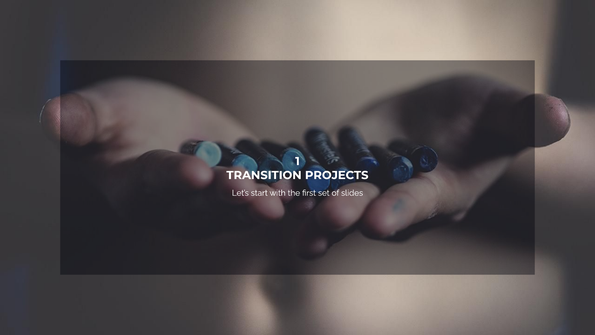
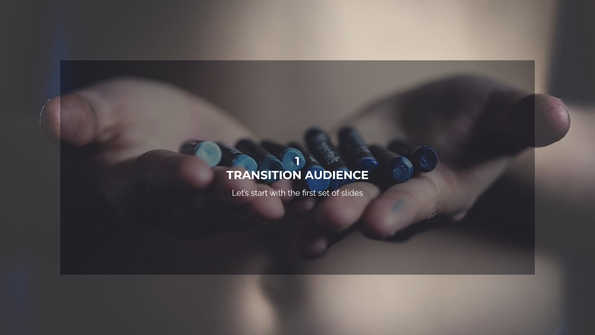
PROJECTS: PROJECTS -> AUDIENCE
